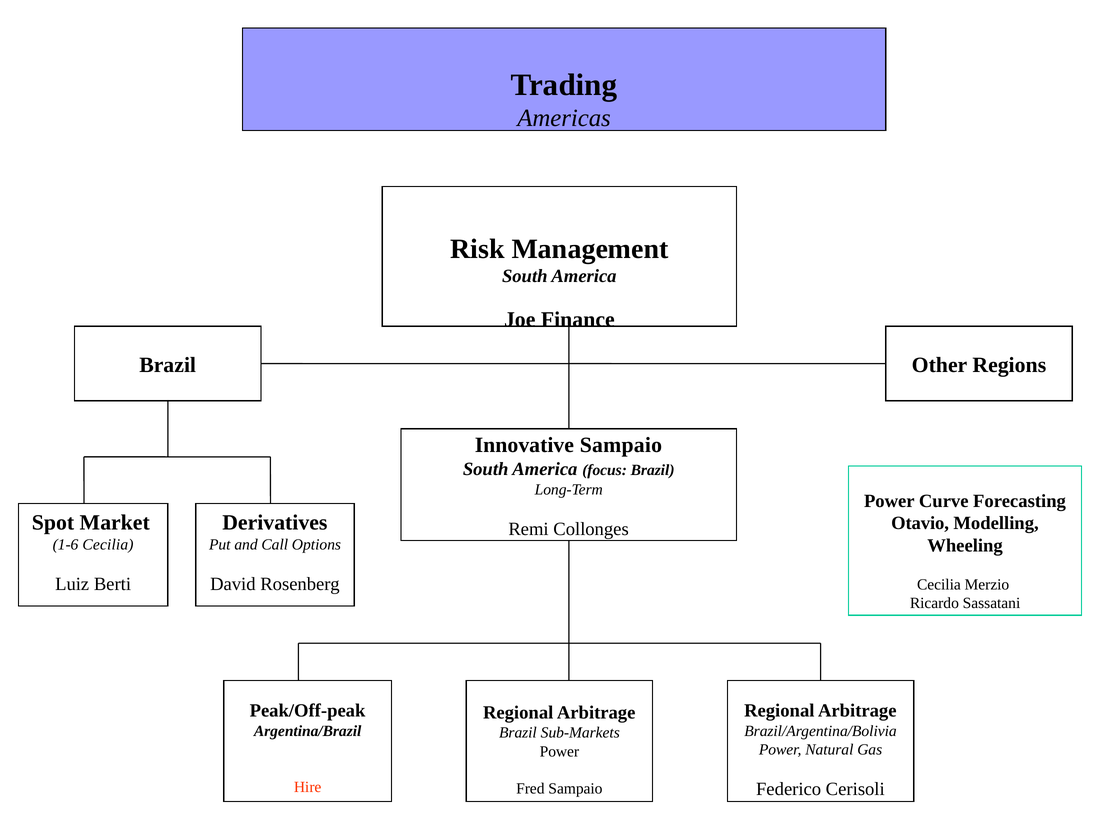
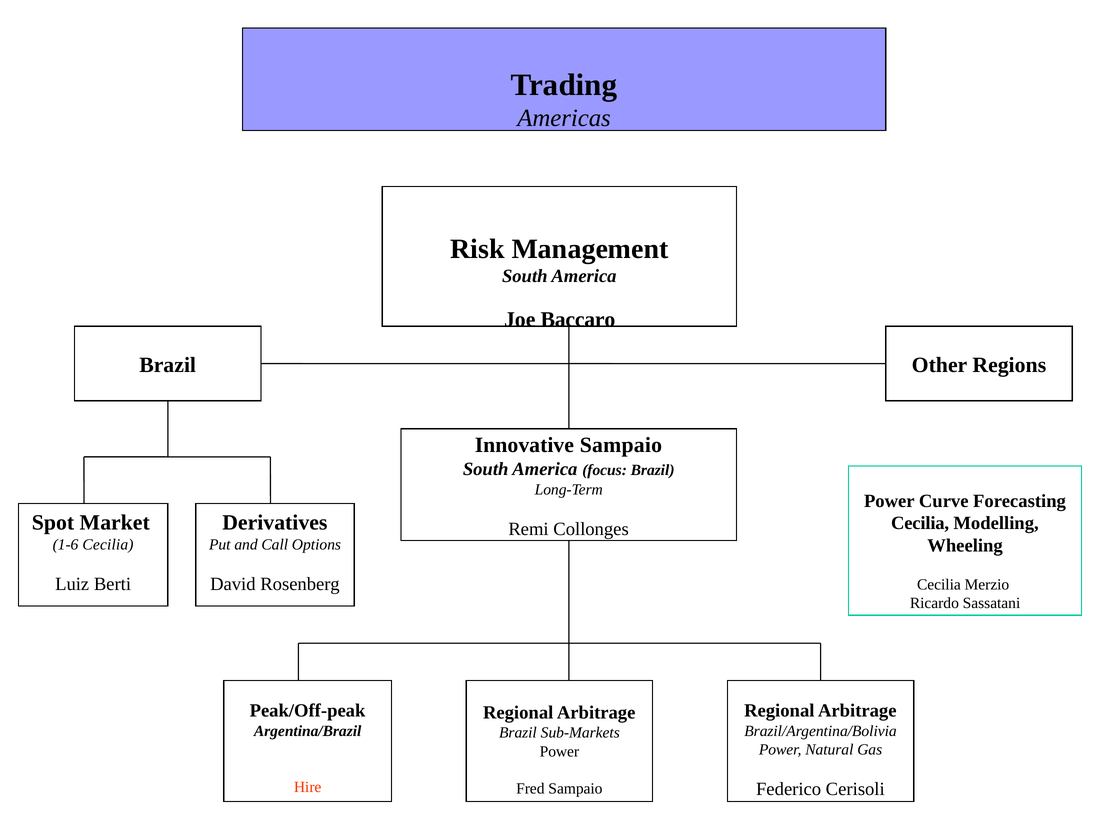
Finance: Finance -> Baccaro
Otavio at (920, 523): Otavio -> Cecilia
